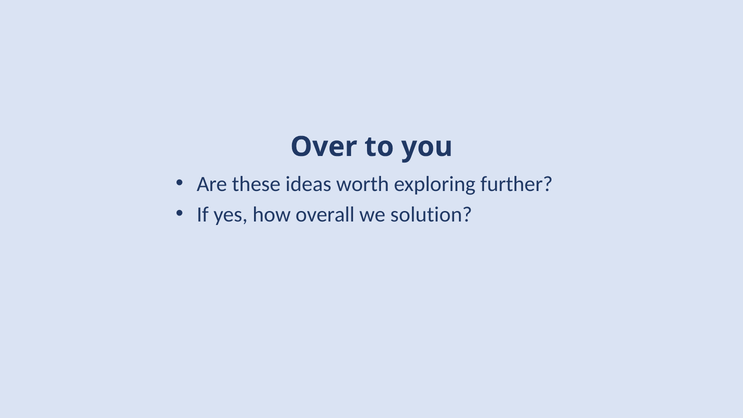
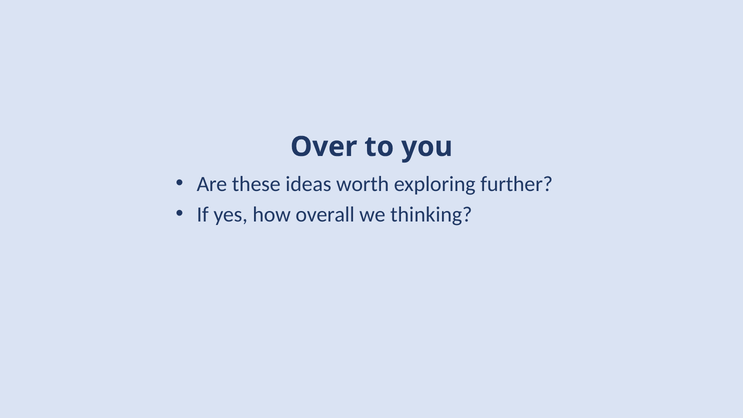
solution: solution -> thinking
